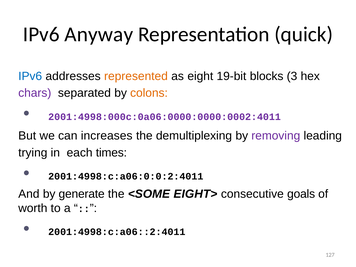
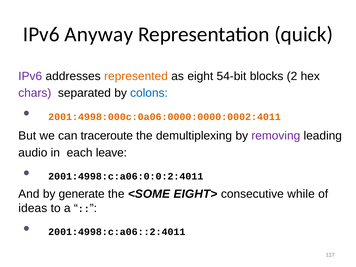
IPv6 at (30, 76) colour: blue -> purple
19-bit: 19-bit -> 54-bit
3: 3 -> 2
colons colour: orange -> blue
2001:4998:000c:0a06:0000:0000:0002:4011 colour: purple -> orange
increases: increases -> traceroute
trying: trying -> audio
times: times -> leave
goals: goals -> while
worth: worth -> ideas
